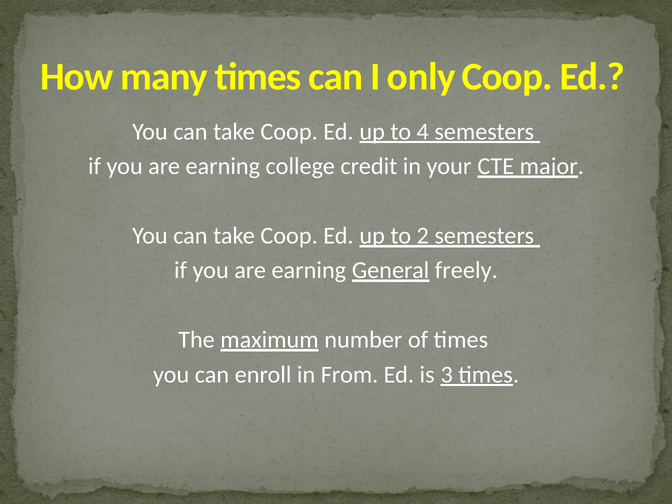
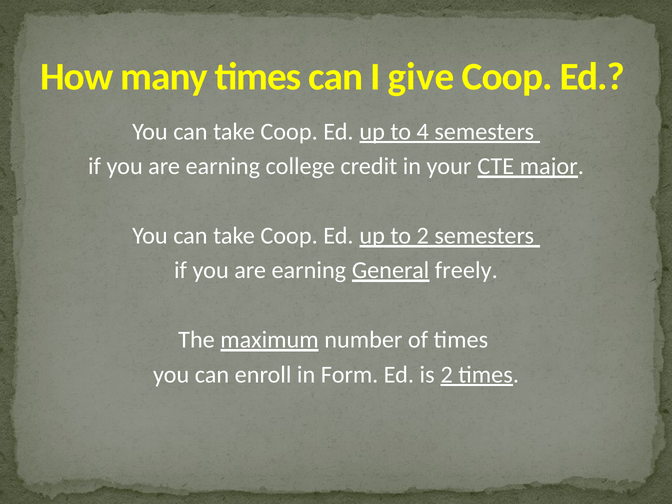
only: only -> give
From: From -> Form
is 3: 3 -> 2
